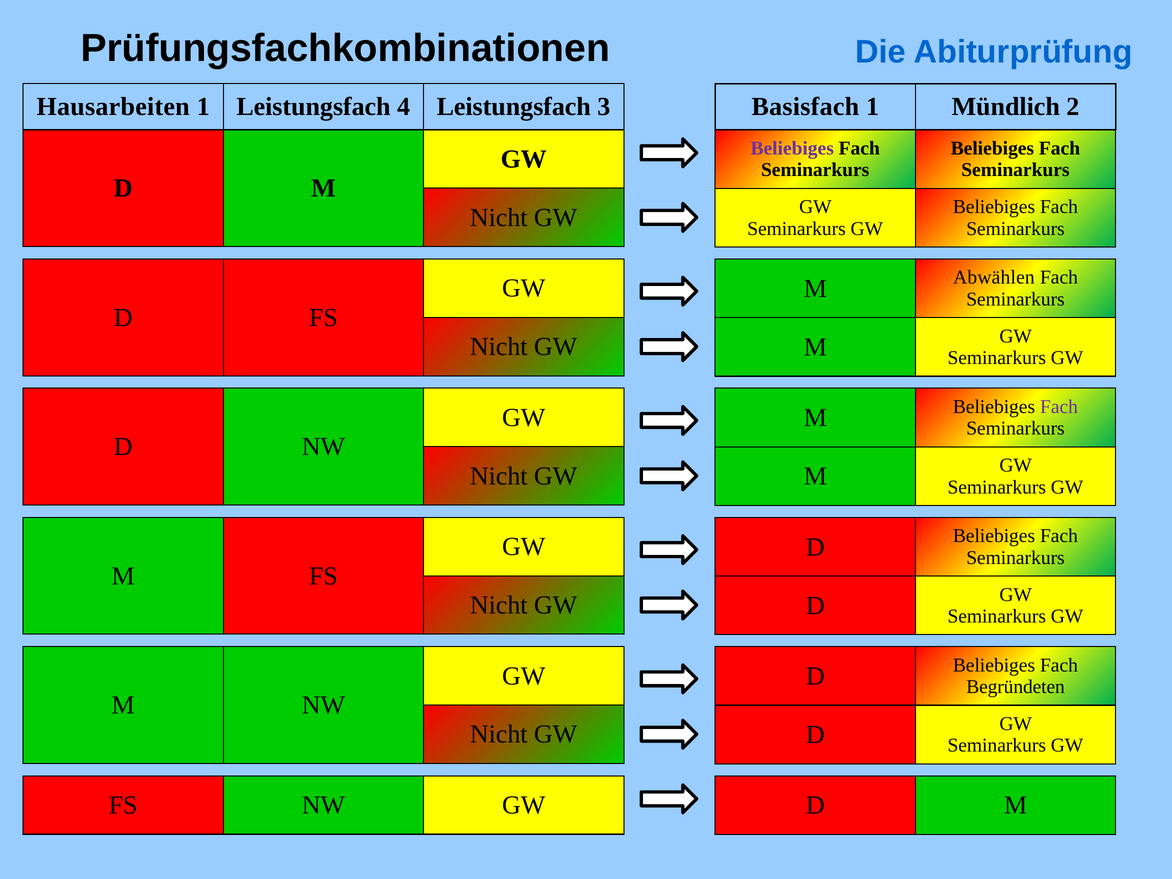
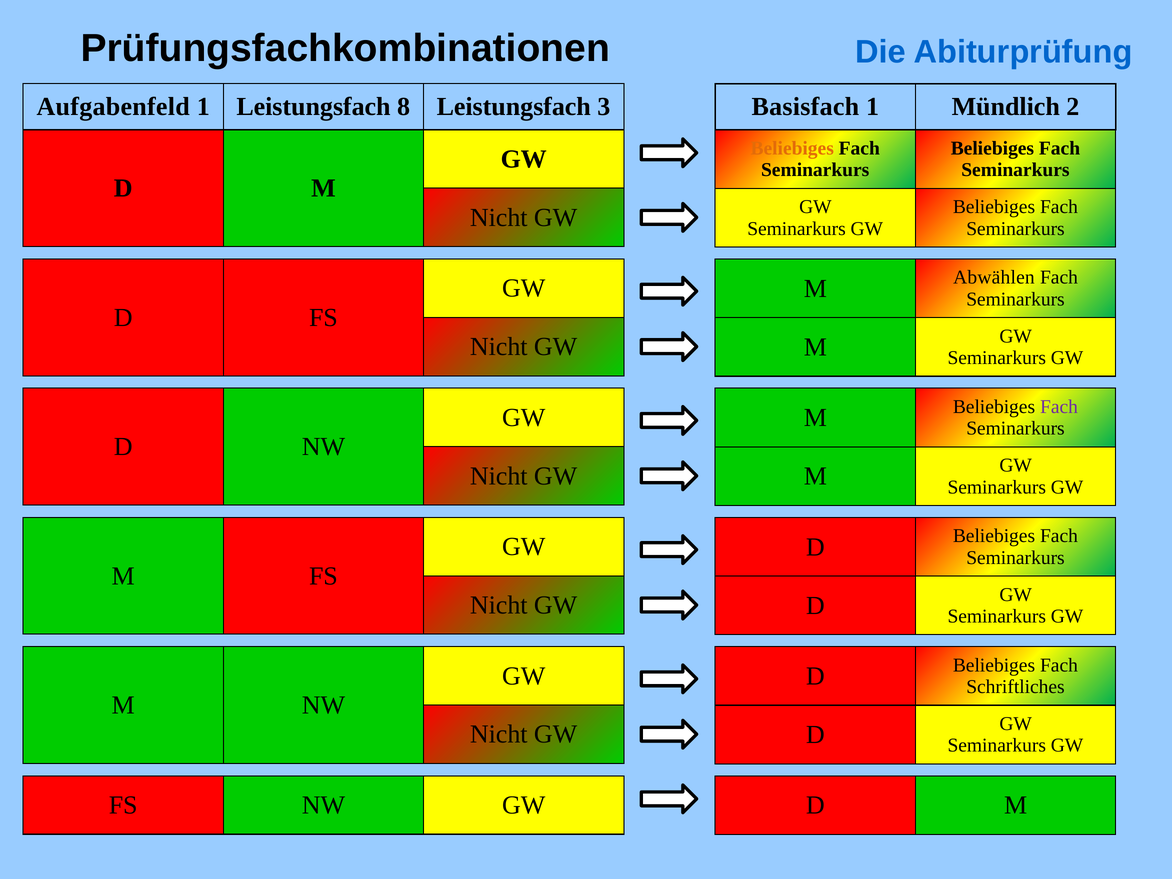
Hausarbeiten: Hausarbeiten -> Aufgabenfeld
4: 4 -> 8
Beliebiges at (792, 148) colour: purple -> orange
Begründeten: Begründeten -> Schriftliches
